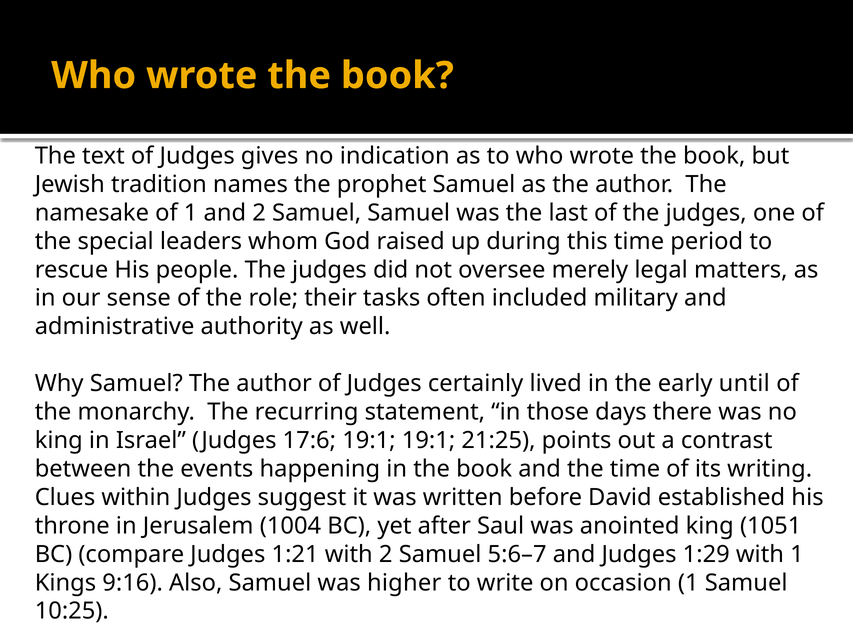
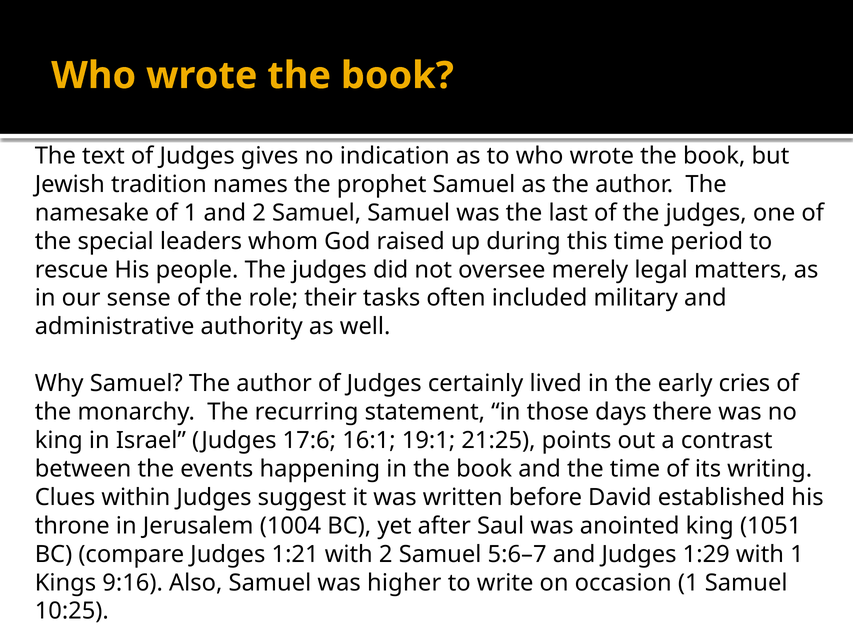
until: until -> cries
17:6 19:1: 19:1 -> 16:1
